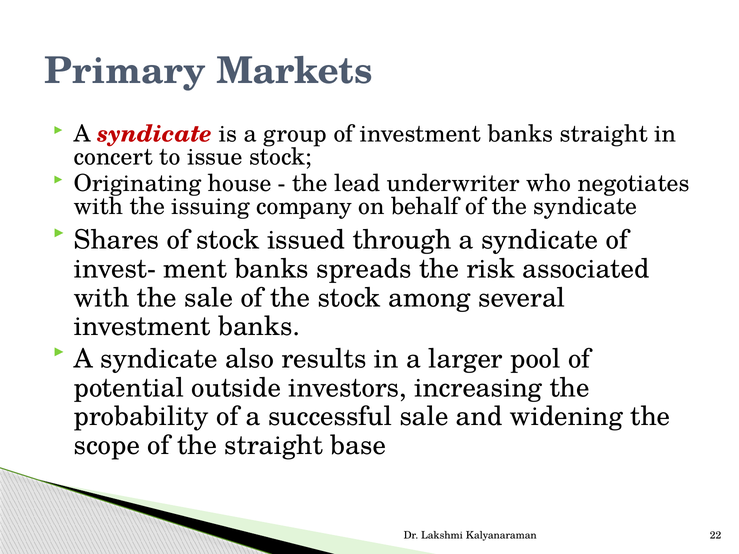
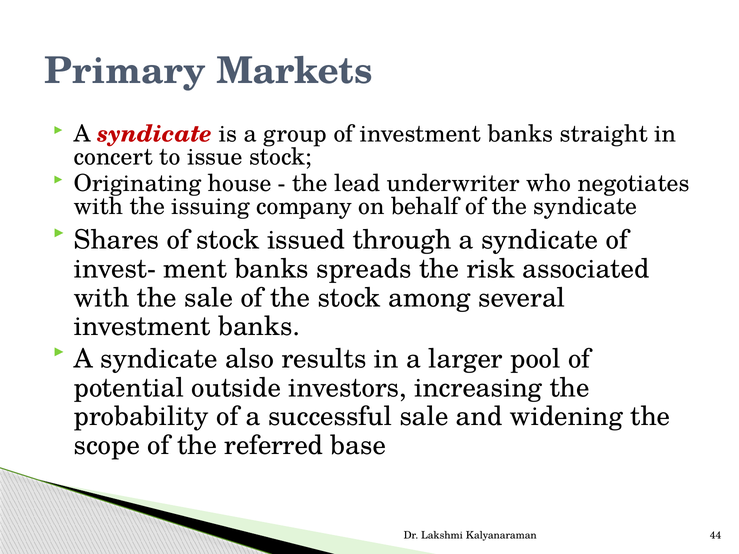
the straight: straight -> referred
22: 22 -> 44
